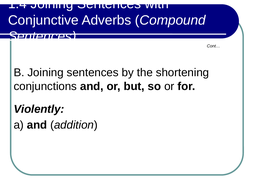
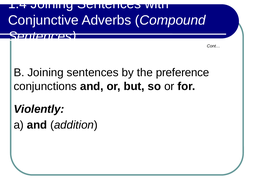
shortening: shortening -> preference
